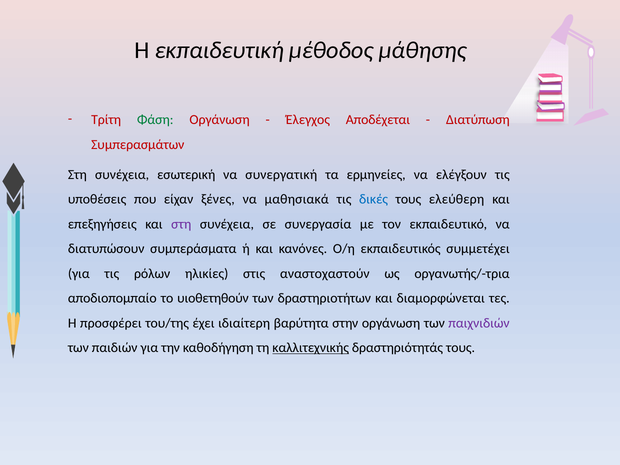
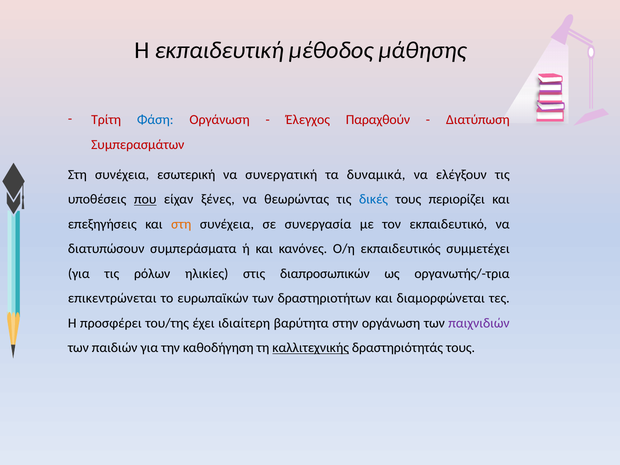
Φάση colour: green -> blue
Αποδέχεται: Αποδέχεται -> Παραχθούν
ερμηνείες: ερμηνείες -> δυναμικά
που underline: none -> present
μαθησιακά: μαθησιακά -> θεωρώντας
ελεύθερη: ελεύθερη -> περιορίζει
στη at (181, 224) colour: purple -> orange
αναστοχαστούν: αναστοχαστούν -> διαπροσωπικών
αποδιοπομπαίο: αποδιοπομπαίο -> επικεντρώνεται
υιοθετηθούν: υιοθετηθούν -> ευρωπαϊκών
